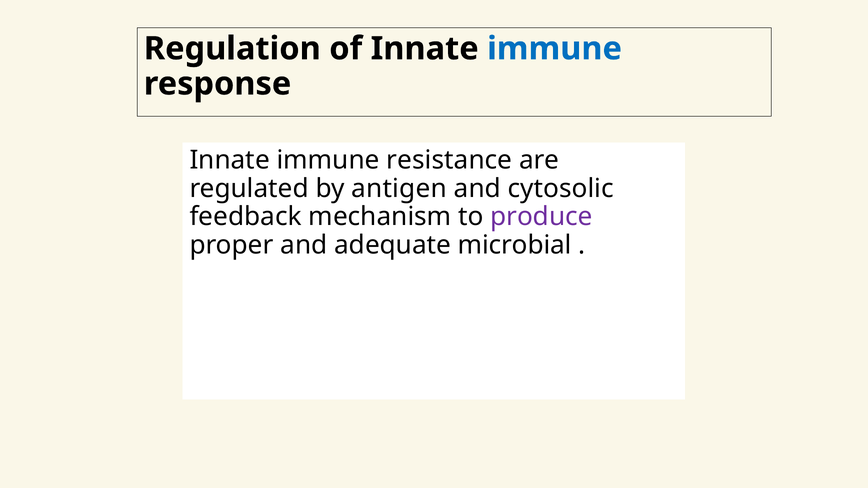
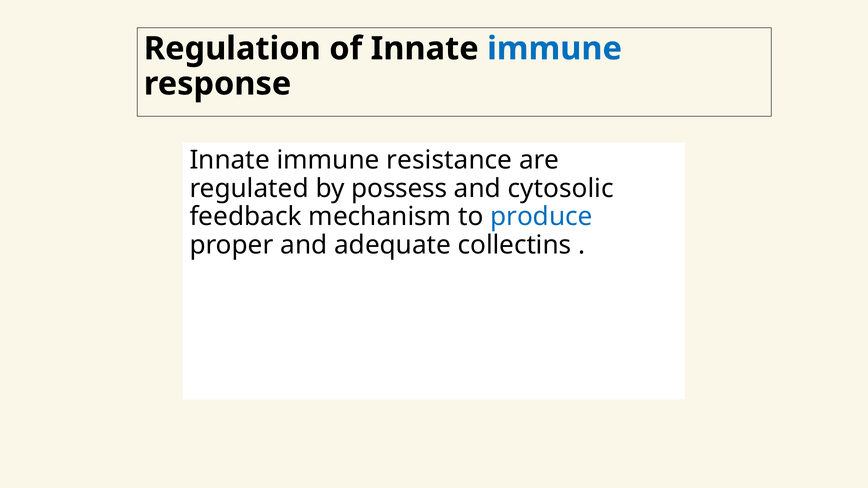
antigen: antigen -> possess
produce colour: purple -> blue
microbial: microbial -> collectins
